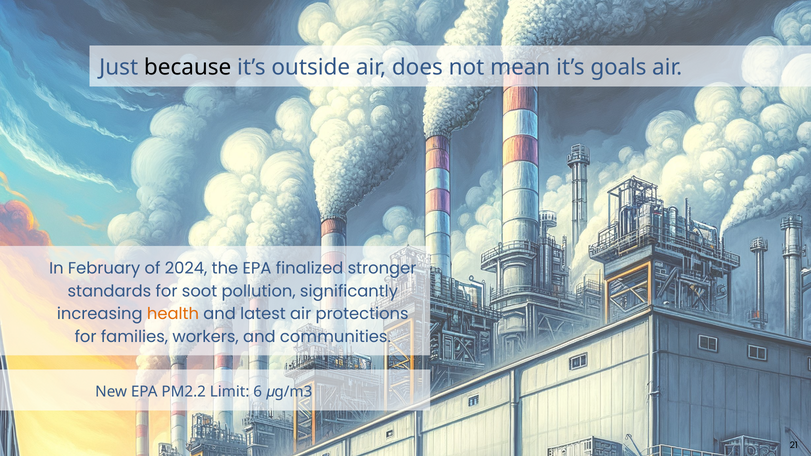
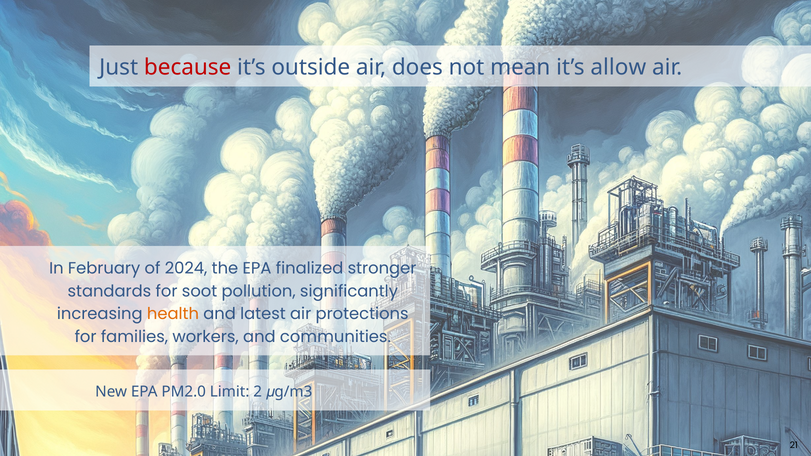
because colour: black -> red
goals: goals -> allow
PM2.2: PM2.2 -> PM2.0
6: 6 -> 2
